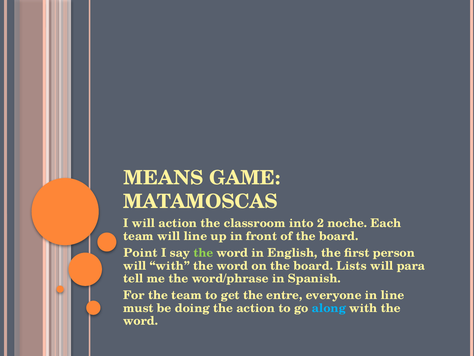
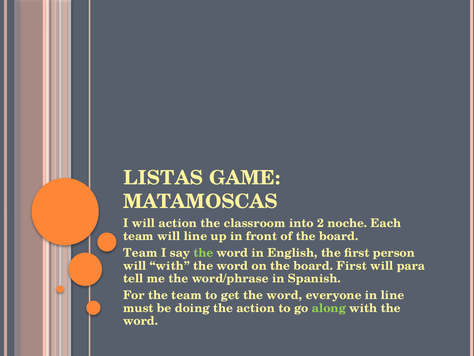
MEANS: MEANS -> LISTAS
Point at (141, 253): Point -> Team
board Lists: Lists -> First
get the entre: entre -> word
along colour: light blue -> light green
